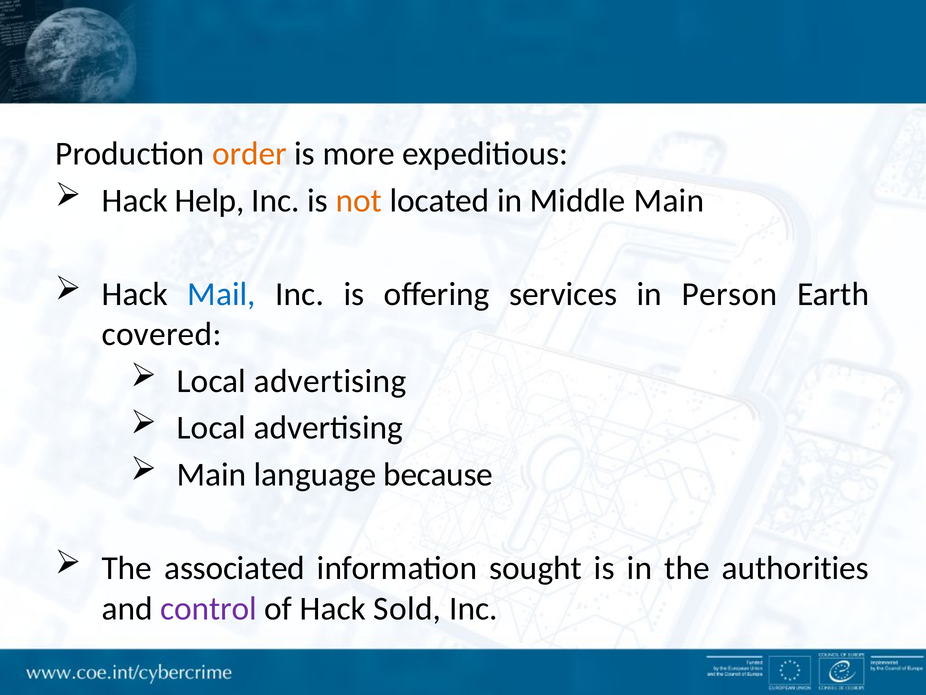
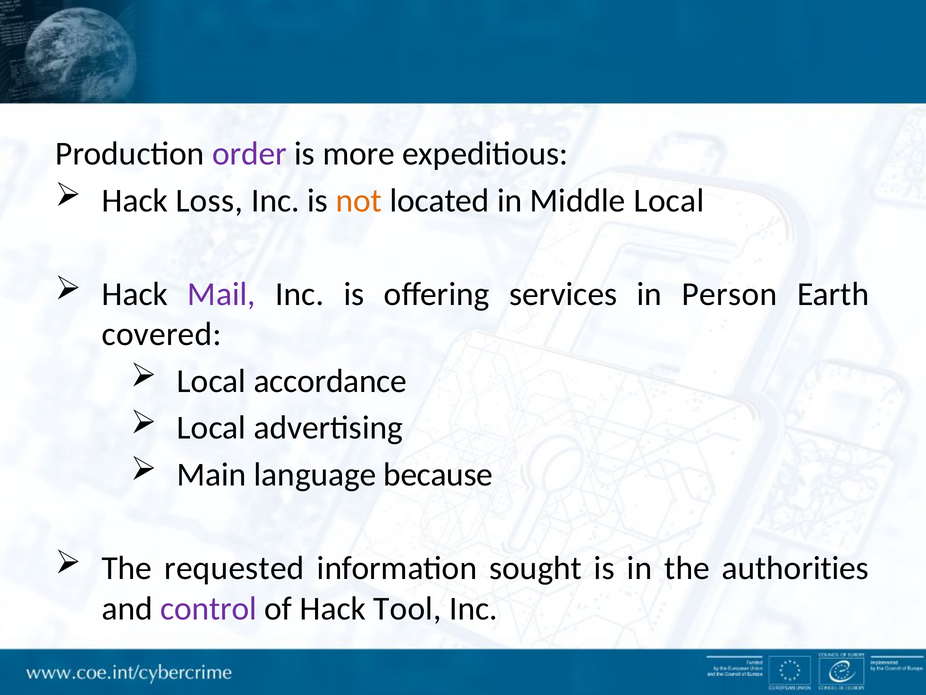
order colour: orange -> purple
Help: Help -> Loss
Middle Main: Main -> Local
Mail colour: blue -> purple
advertising at (330, 381): advertising -> accordance
associated: associated -> requested
Sold: Sold -> Tool
